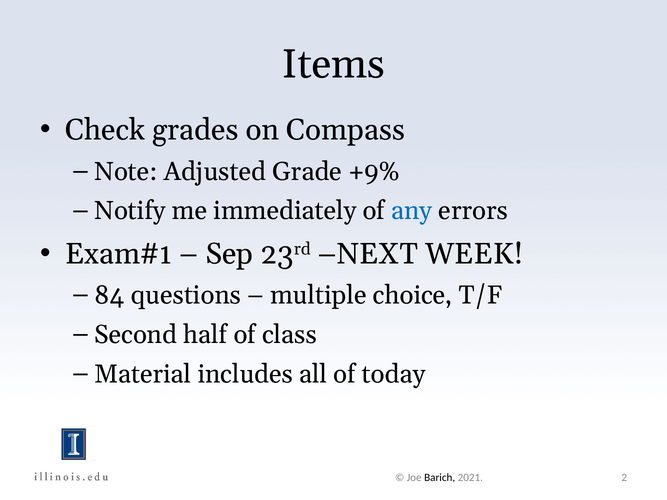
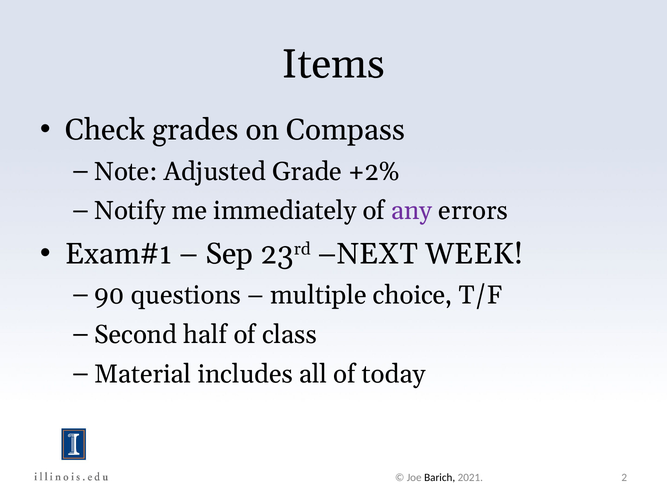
+9%: +9% -> +2%
any colour: blue -> purple
84: 84 -> 90
